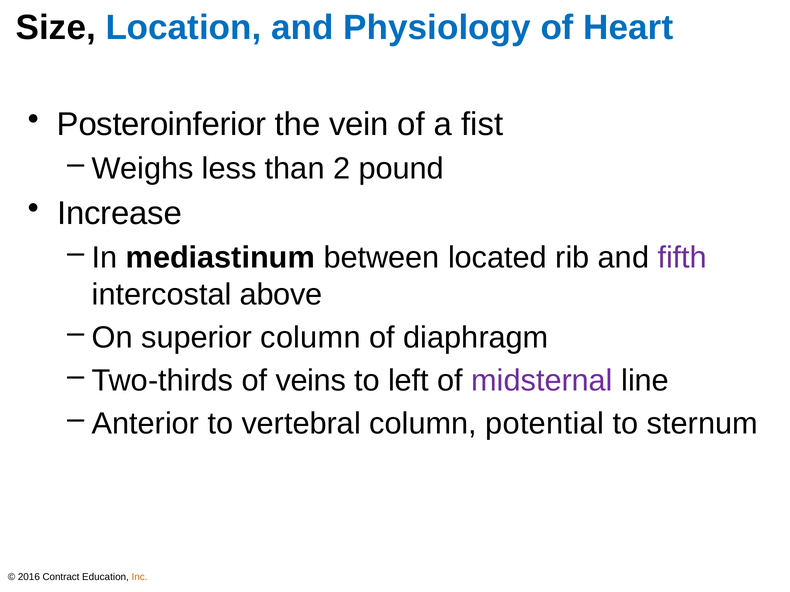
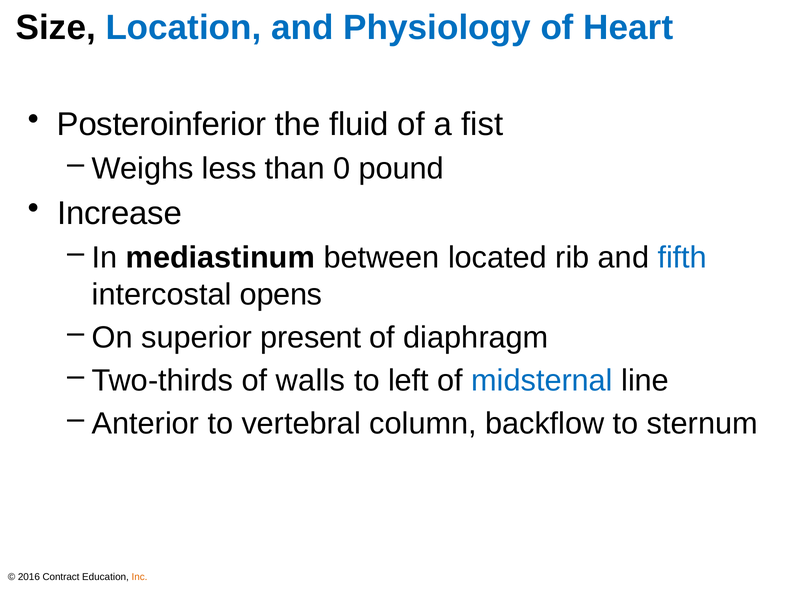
vein: vein -> fluid
2: 2 -> 0
fifth colour: purple -> blue
above: above -> opens
superior column: column -> present
veins: veins -> walls
midsternal colour: purple -> blue
potential: potential -> backflow
